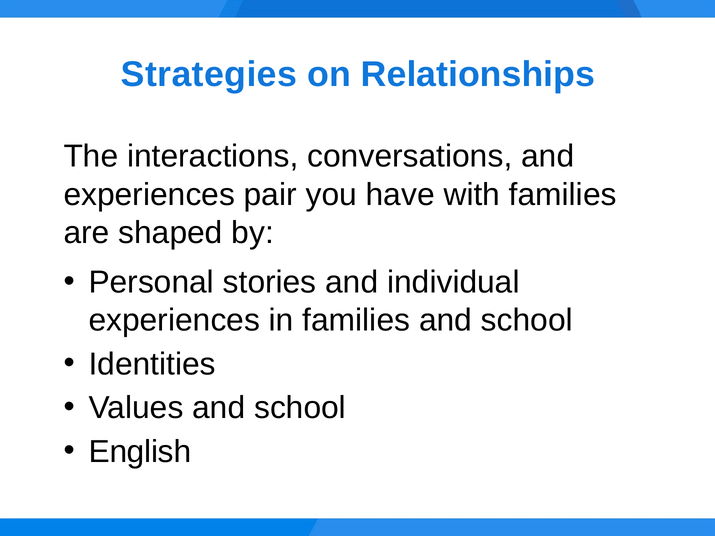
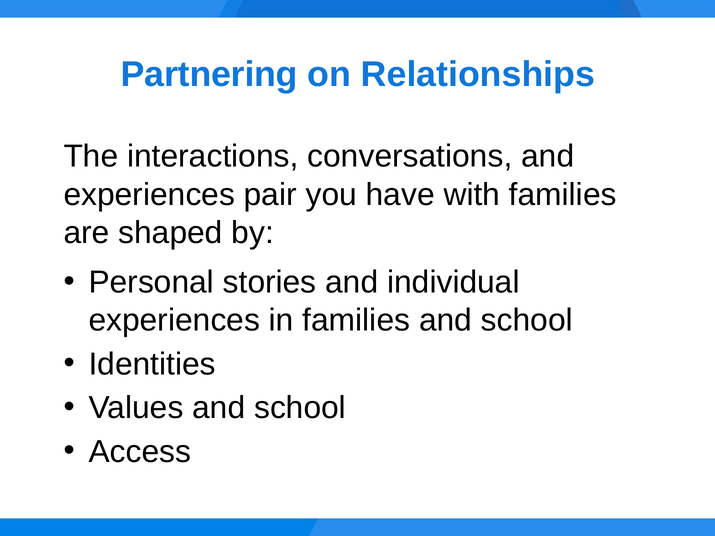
Strategies: Strategies -> Partnering
English: English -> Access
